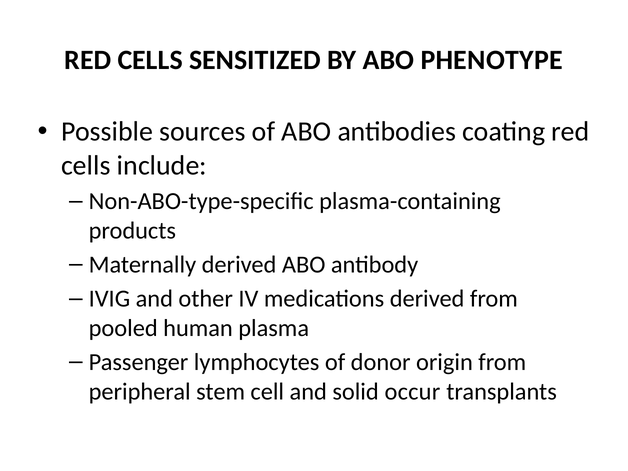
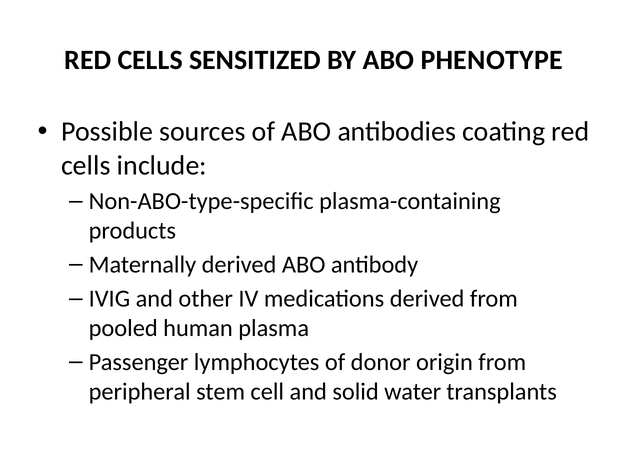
occur: occur -> water
